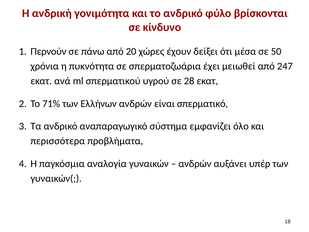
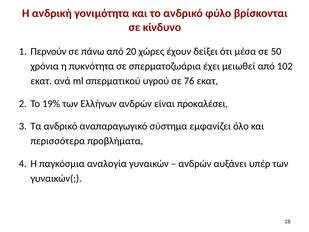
247: 247 -> 102
28: 28 -> 76
71%: 71% -> 19%
σπερματικό: σπερματικό -> προκαλέσει
